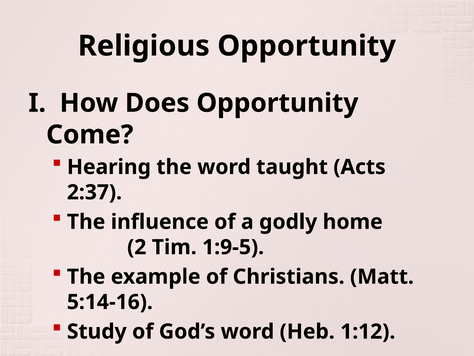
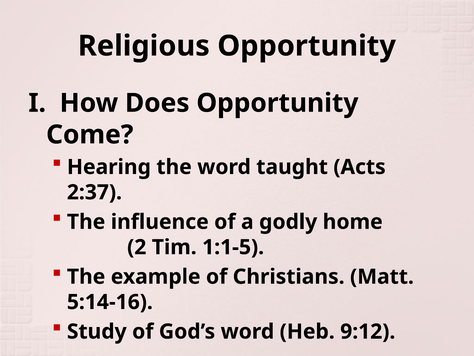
1:9-5: 1:9-5 -> 1:1-5
1:12: 1:12 -> 9:12
